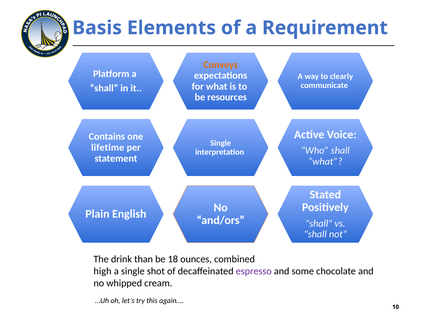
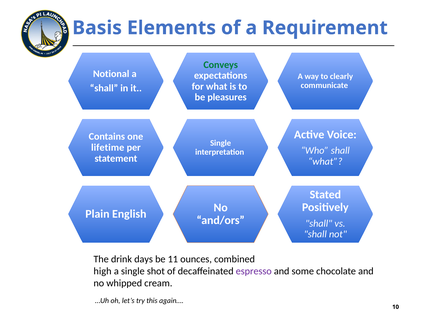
Conveys colour: orange -> green
Platform: Platform -> Notional
resources: resources -> pleasures
than: than -> days
18: 18 -> 11
